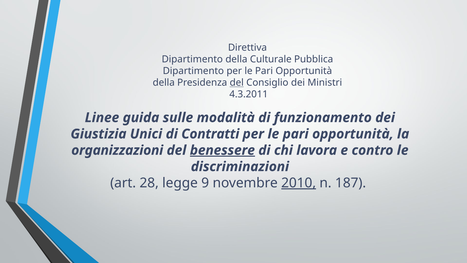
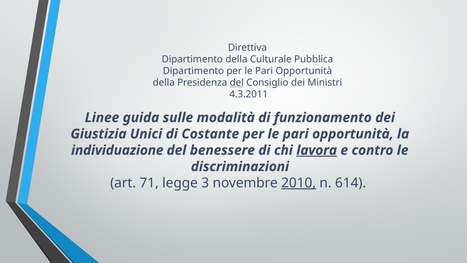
Contratti: Contratti -> Costante
organizzazioni: organizzazioni -> individuazione
benessere underline: present -> none
lavora underline: none -> present
28: 28 -> 71
9: 9 -> 3
187: 187 -> 614
